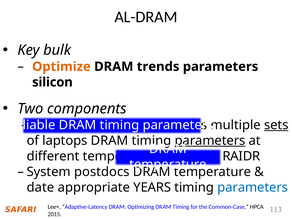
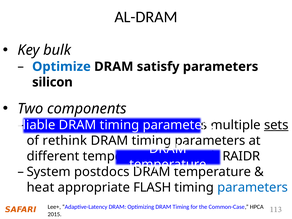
Optimize colour: orange -> blue
trends: trends -> satisfy
laptops: laptops -> rethink
parameters at (210, 141) underline: present -> none
date: date -> heat
YEARS: YEARS -> FLASH
